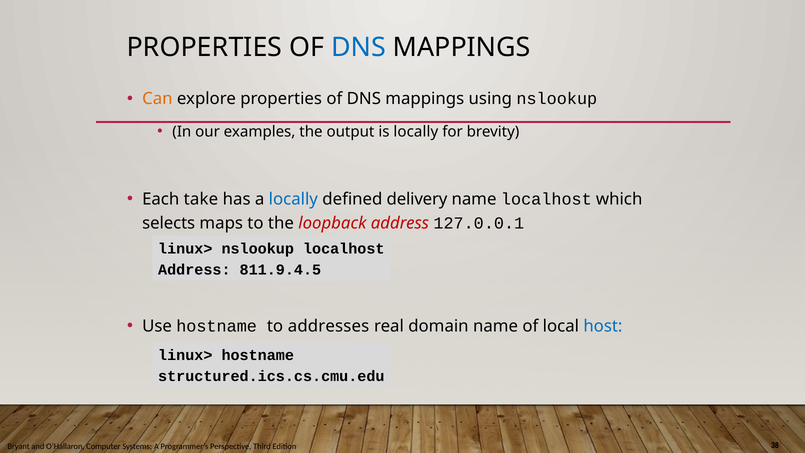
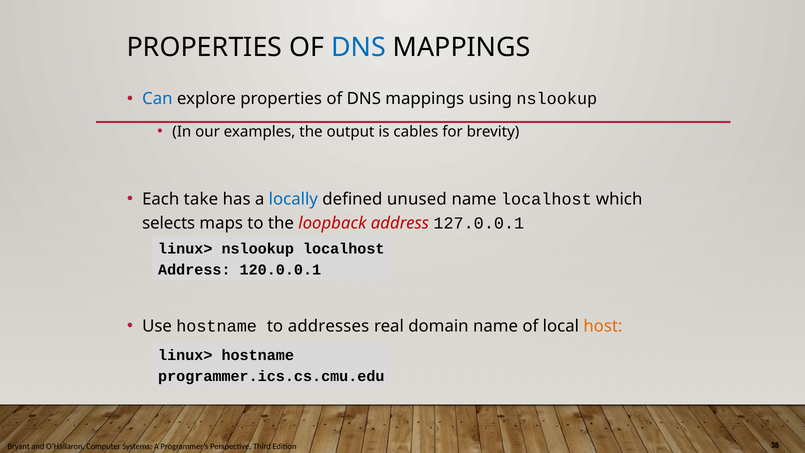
Can colour: orange -> blue
is locally: locally -> cables
delivery: delivery -> unused
811.9.4.5: 811.9.4.5 -> 120.0.0.1
host colour: blue -> orange
structured.ics.cs.cmu.edu: structured.ics.cs.cmu.edu -> programmer.ics.cs.cmu.edu
